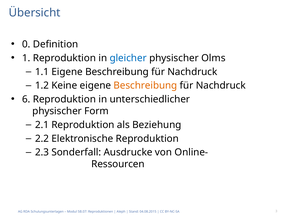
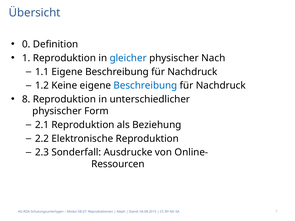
Olms: Olms -> Nach
Beschreibung at (145, 86) colour: orange -> blue
6: 6 -> 8
